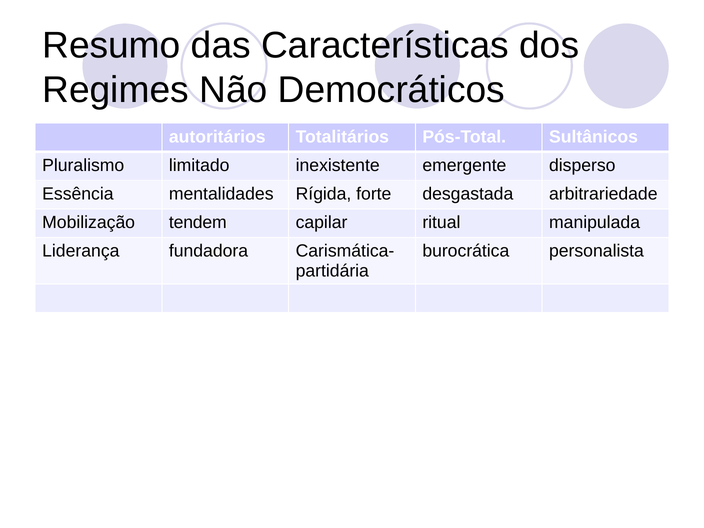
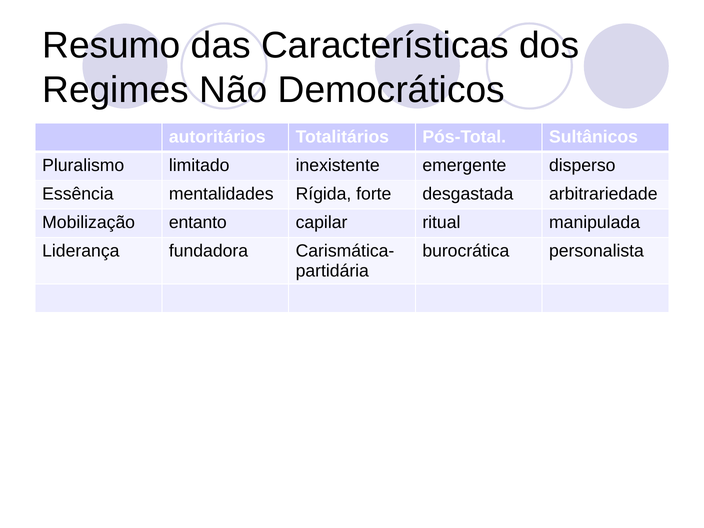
tendem: tendem -> entanto
